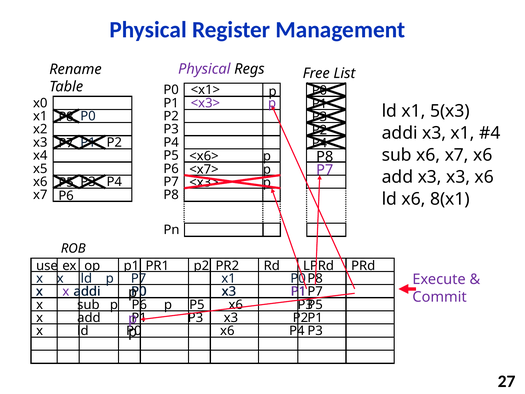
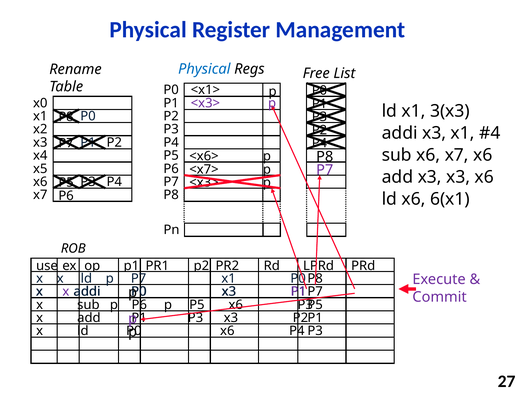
Physical at (204, 69) colour: purple -> blue
5(x3: 5(x3 -> 3(x3
8(x1: 8(x1 -> 6(x1
